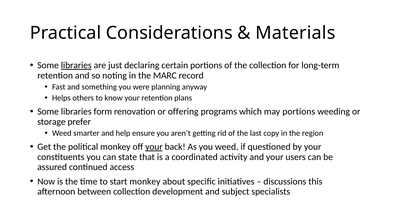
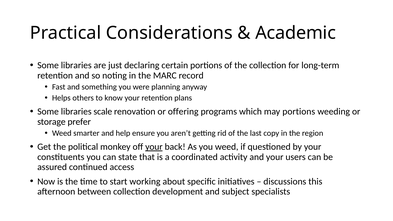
Materials: Materials -> Academic
libraries at (76, 65) underline: present -> none
form: form -> scale
start monkey: monkey -> working
